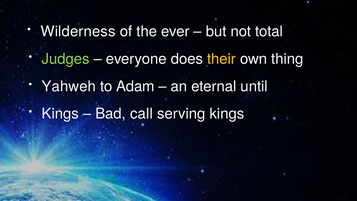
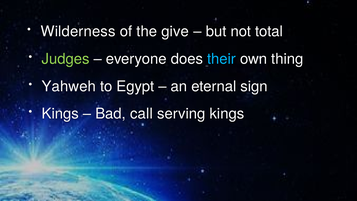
ever: ever -> give
their colour: yellow -> light blue
Adam: Adam -> Egypt
until: until -> sign
